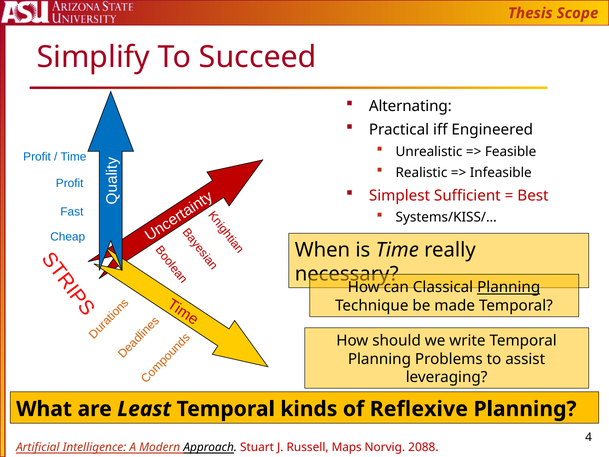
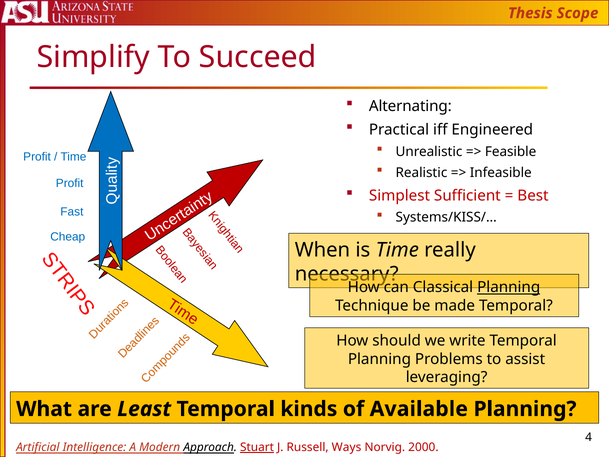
Reflexive: Reflexive -> Available
Stuart underline: none -> present
Maps: Maps -> Ways
2088: 2088 -> 2000
